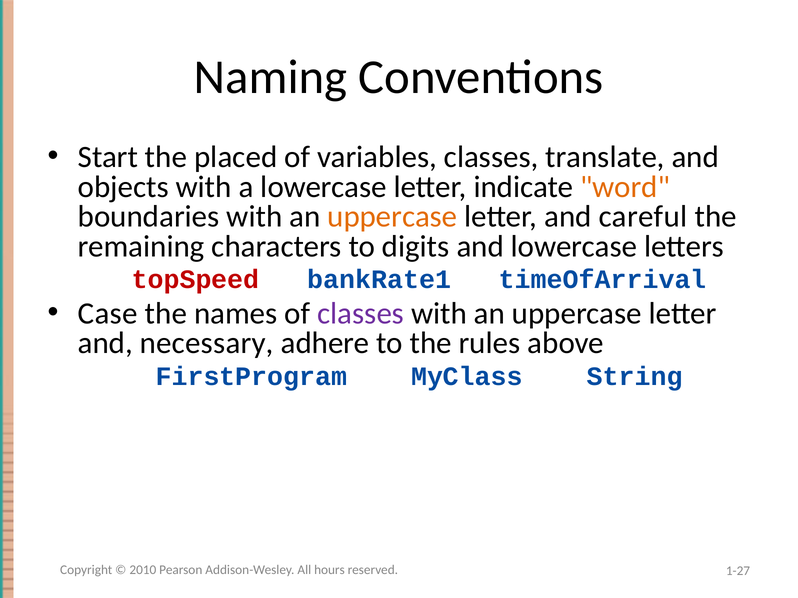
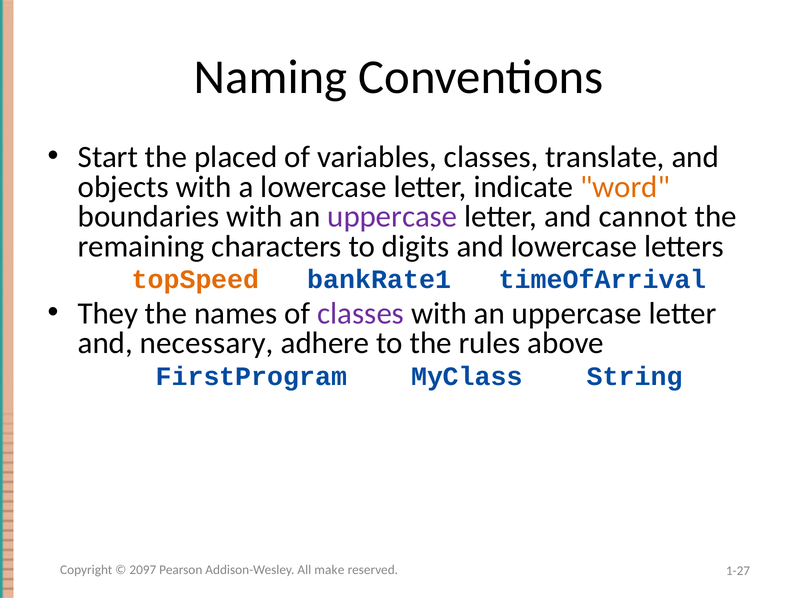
uppercase at (392, 217) colour: orange -> purple
careful: careful -> cannot
topSpeed colour: red -> orange
Case: Case -> They
2010: 2010 -> 2097
hours: hours -> make
